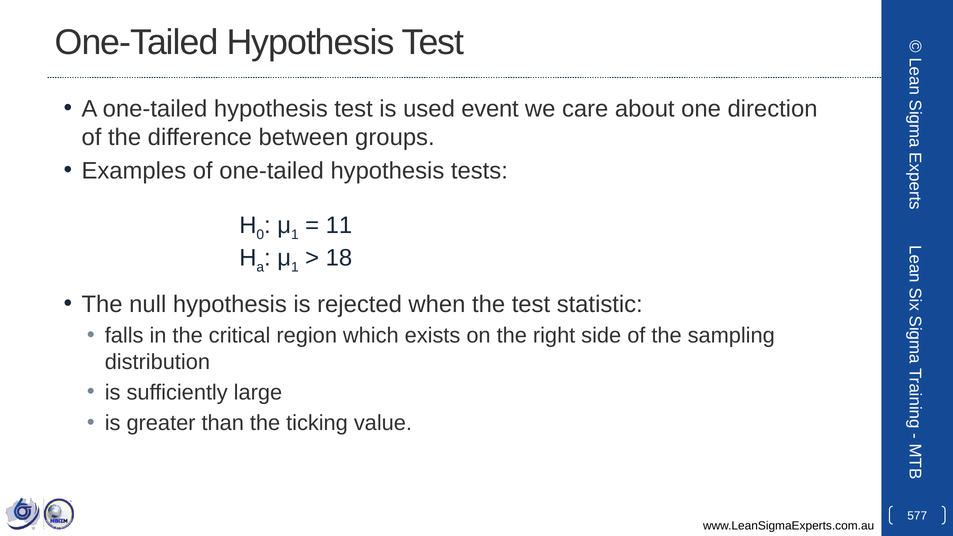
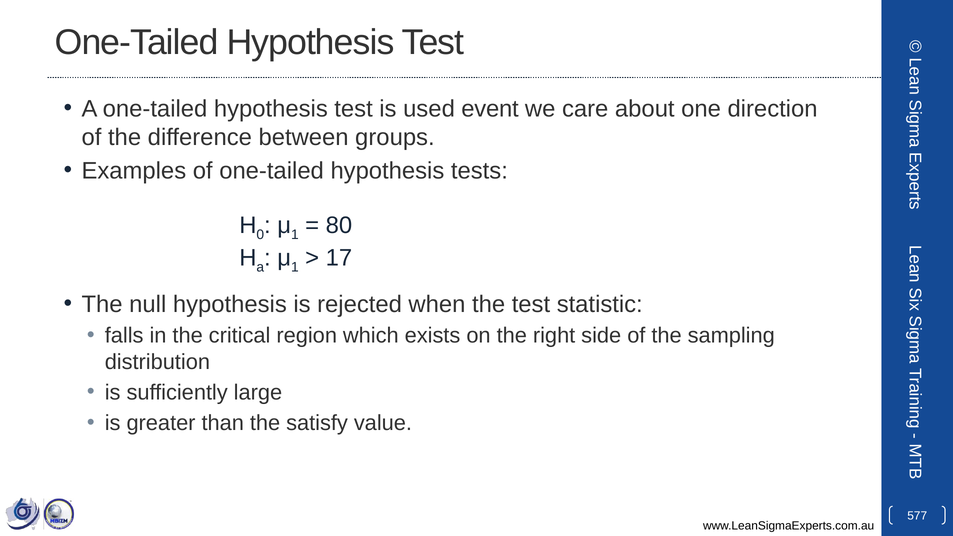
11: 11 -> 80
18: 18 -> 17
ticking: ticking -> satisfy
